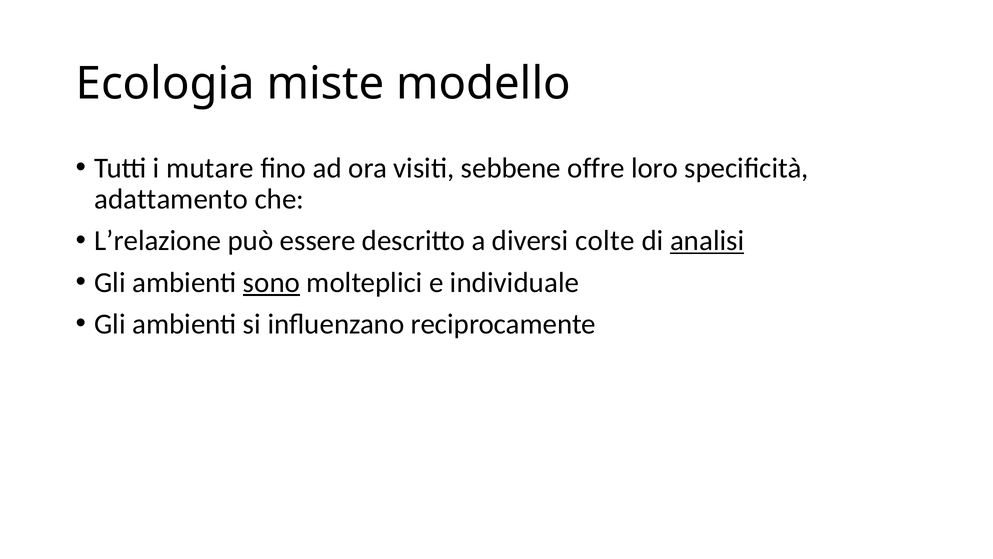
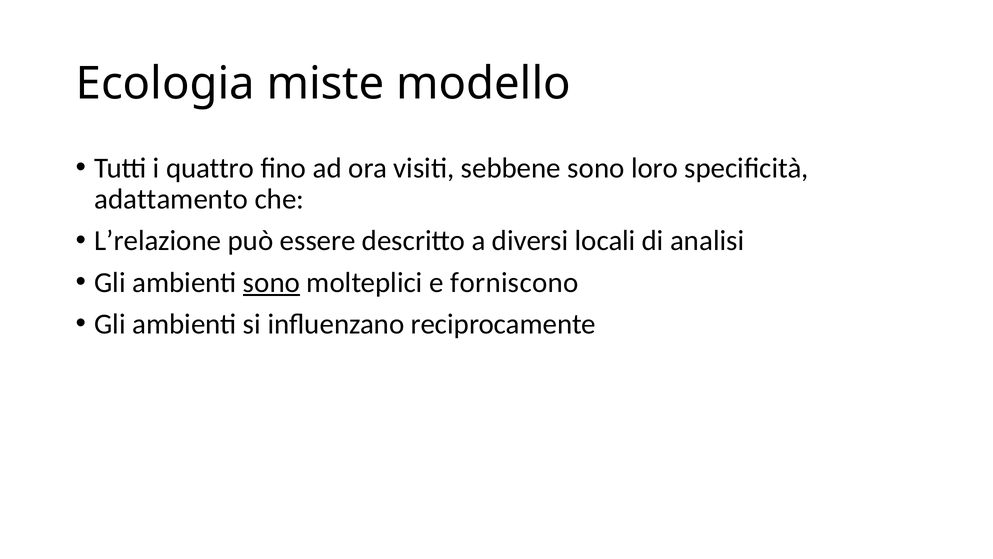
mutare: mutare -> quattro
sebbene offre: offre -> sono
colte: colte -> locali
analisi underline: present -> none
individuale: individuale -> forniscono
